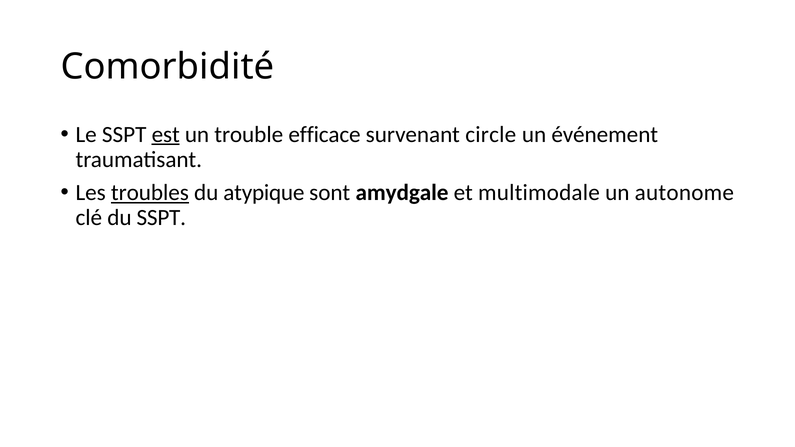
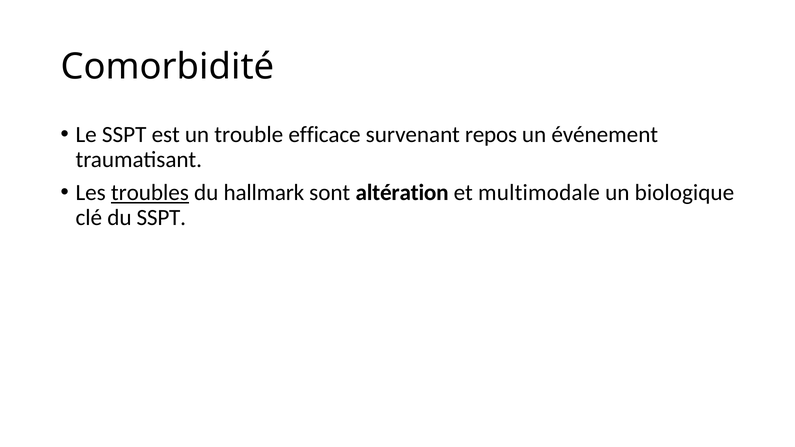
est underline: present -> none
circle: circle -> repos
atypique: atypique -> hallmark
amydgale: amydgale -> altération
autonome: autonome -> biologique
